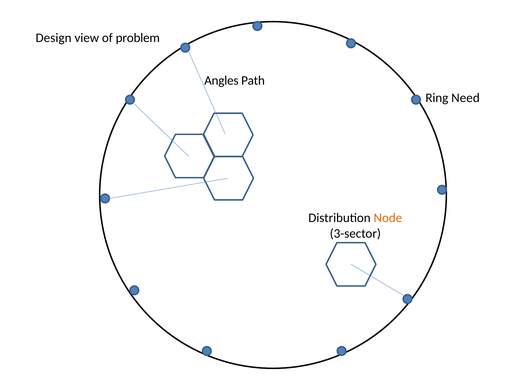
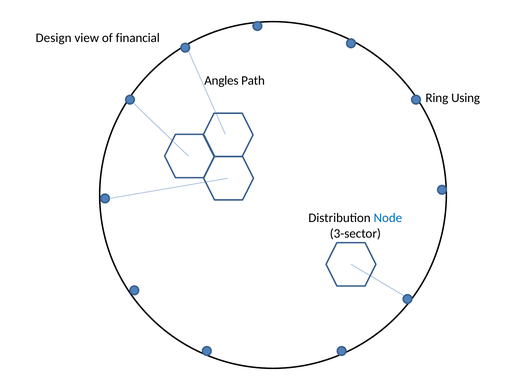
problem: problem -> financial
Need: Need -> Using
Node colour: orange -> blue
